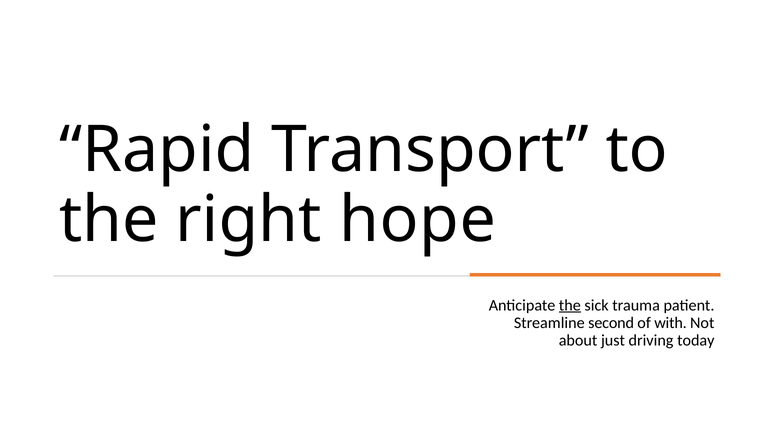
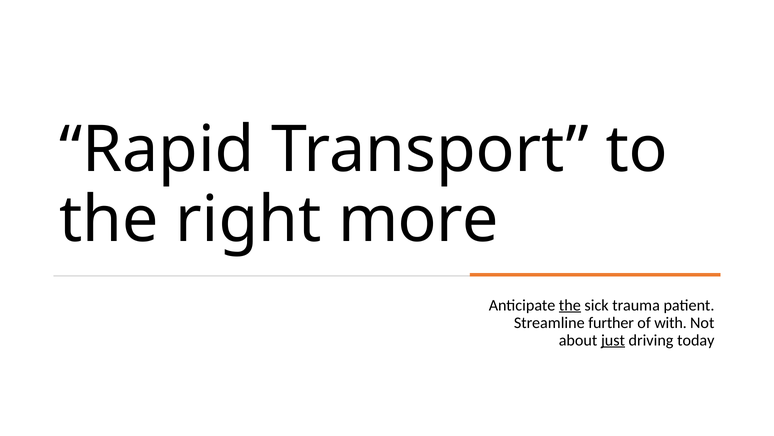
hope: hope -> more
second: second -> further
just underline: none -> present
